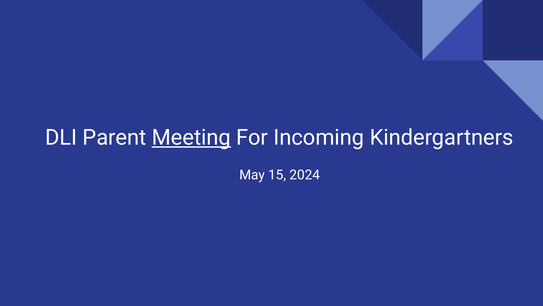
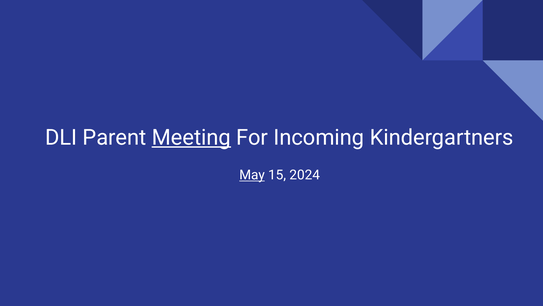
May underline: none -> present
